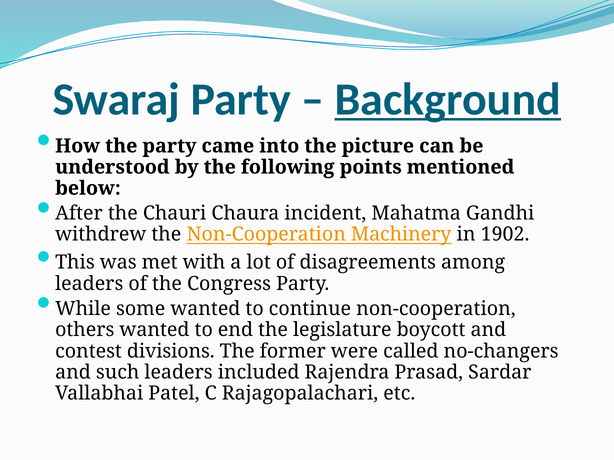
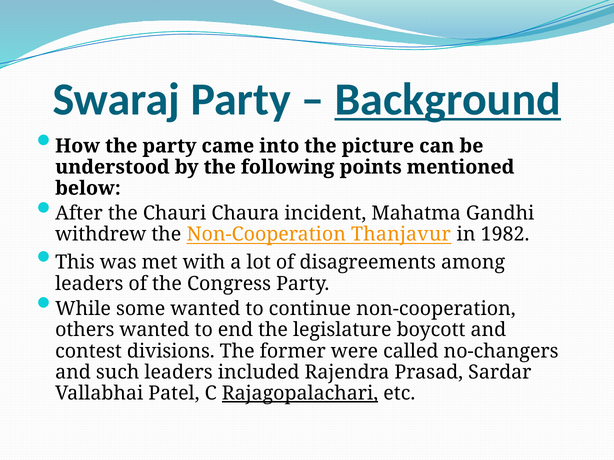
Machinery: Machinery -> Thanjavur
1902: 1902 -> 1982
Rajagopalachari underline: none -> present
